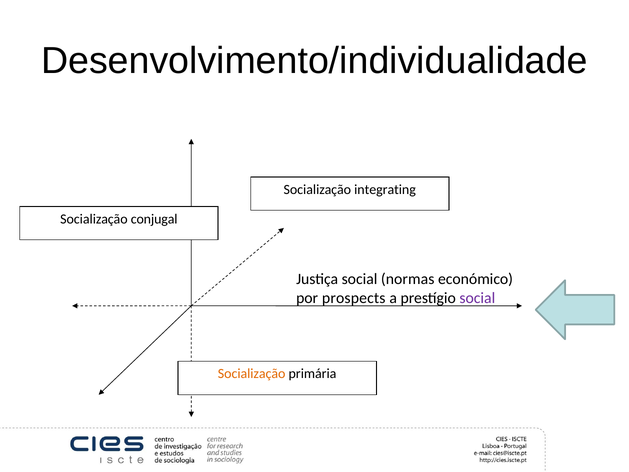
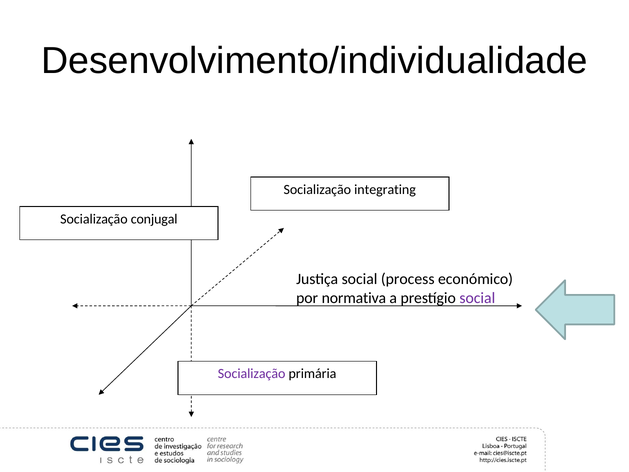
normas: normas -> process
prospects: prospects -> normativa
Socialização at (252, 374) colour: orange -> purple
